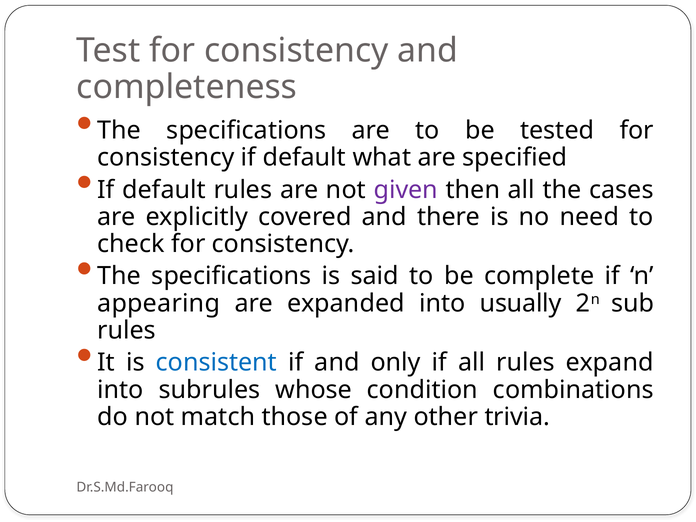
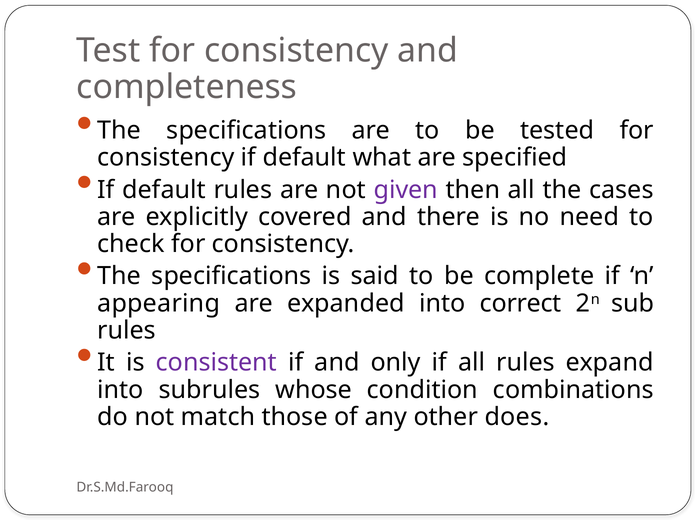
usually: usually -> correct
consistent colour: blue -> purple
trivia: trivia -> does
